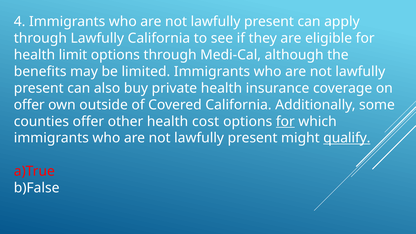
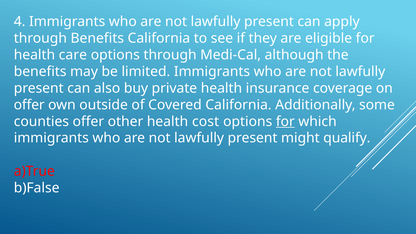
through Lawfully: Lawfully -> Benefits
limit: limit -> care
qualify underline: present -> none
